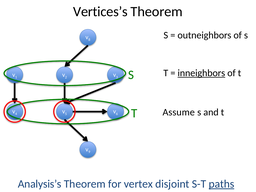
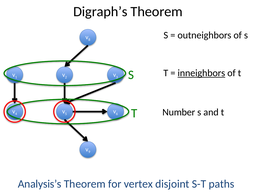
Vertices’s: Vertices’s -> Digraph’s
Assume: Assume -> Number
paths underline: present -> none
